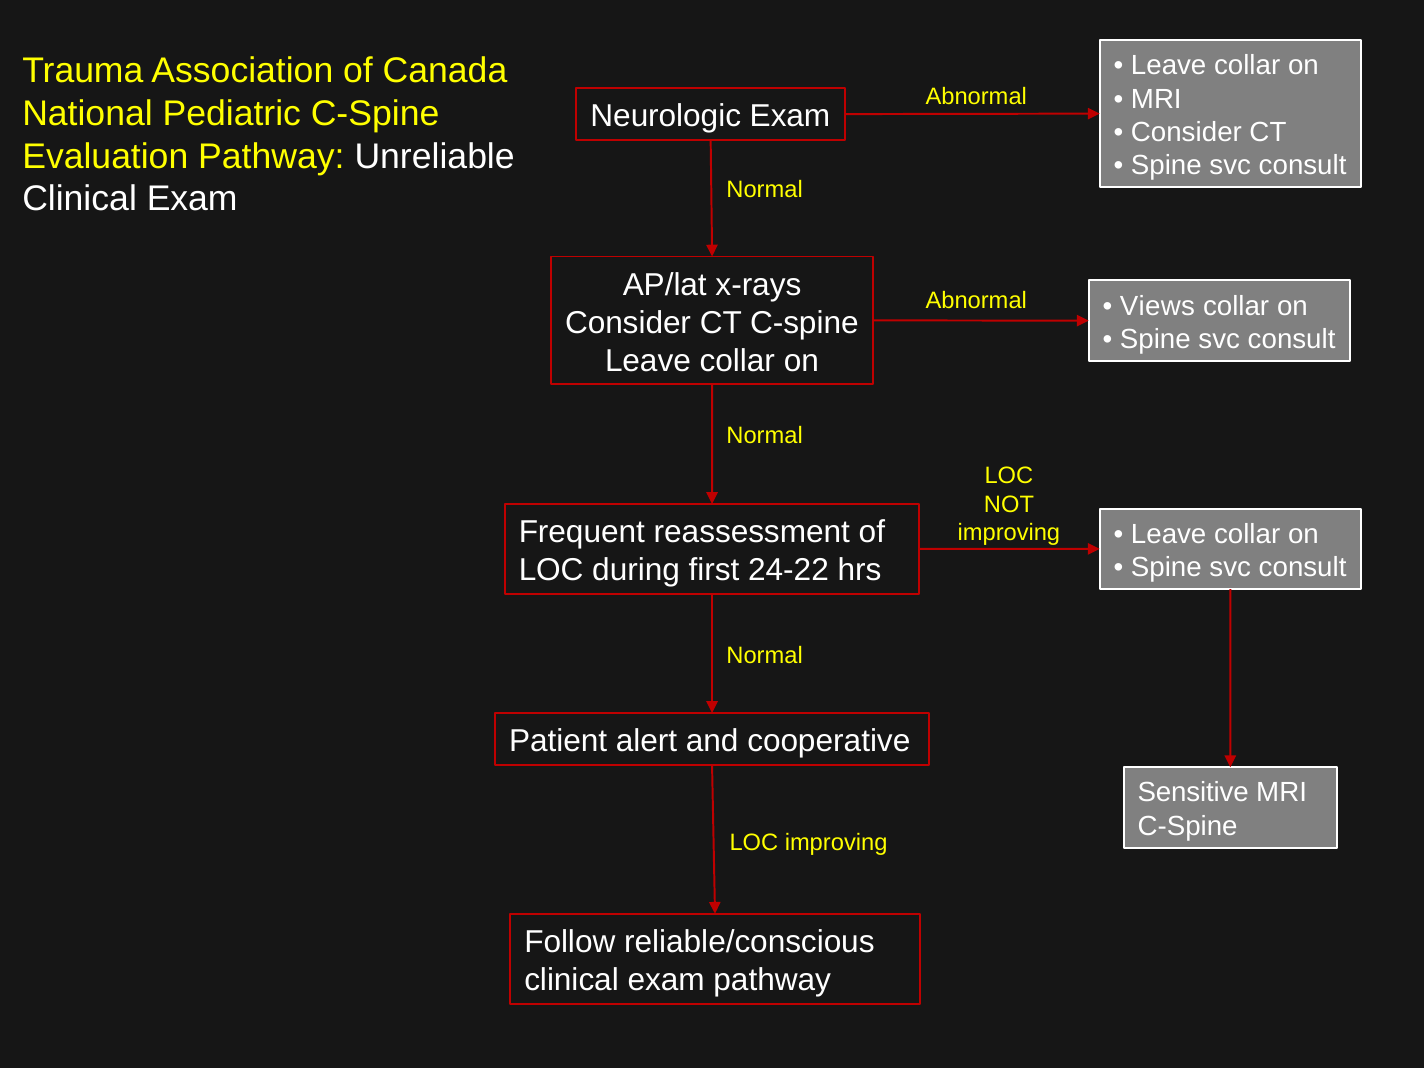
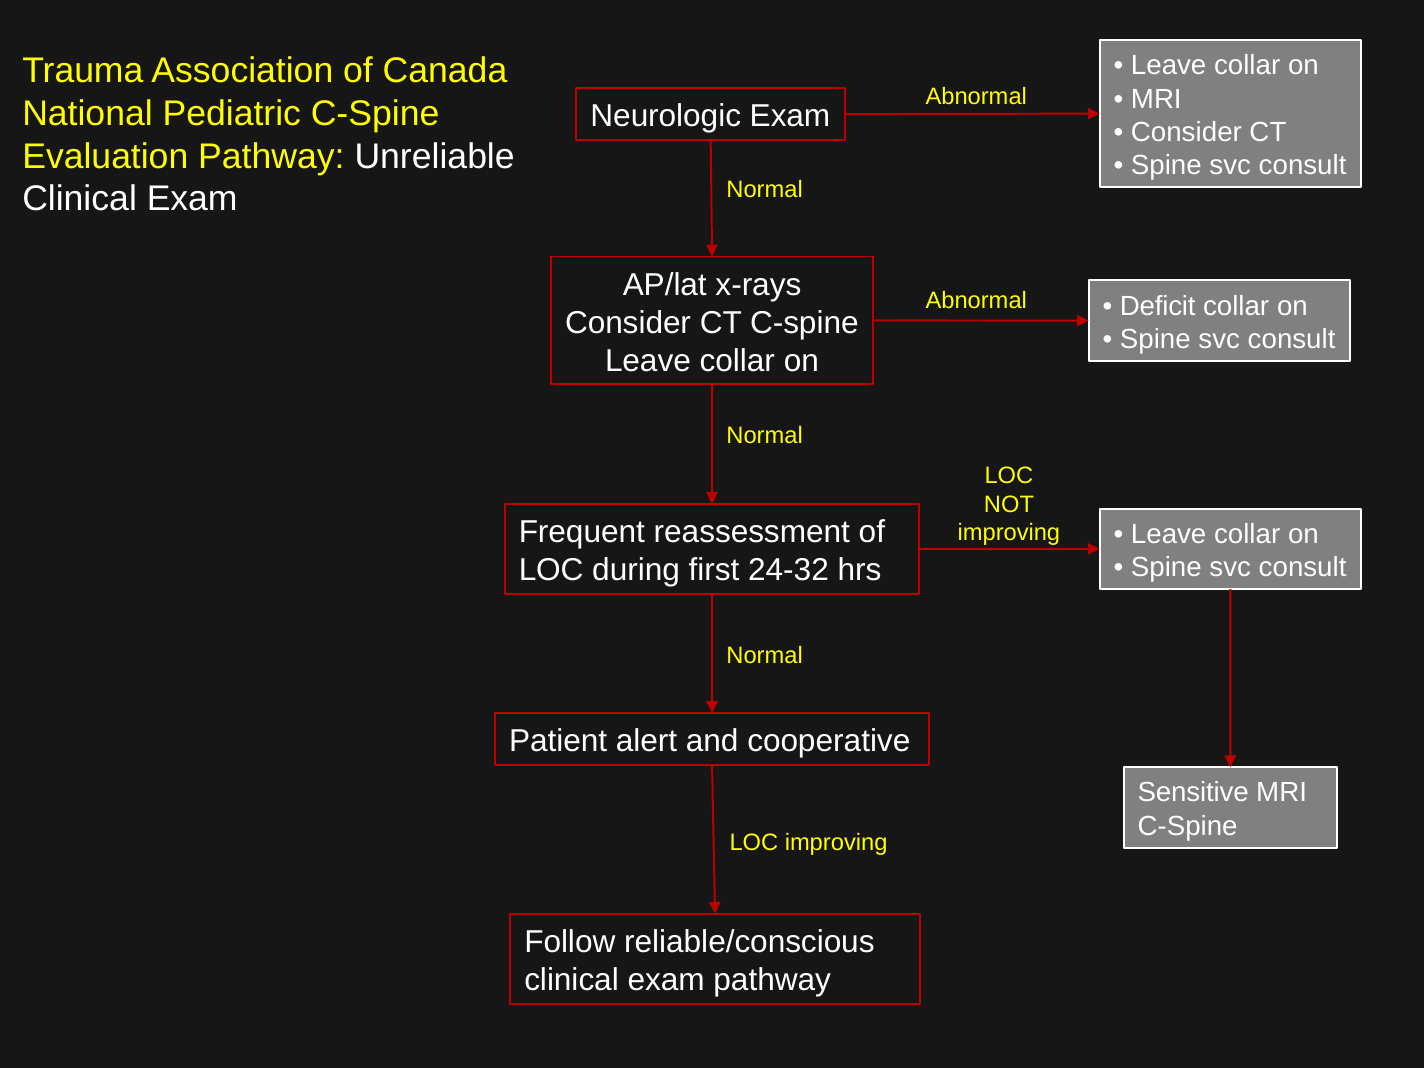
Views: Views -> Deficit
24-22: 24-22 -> 24-32
